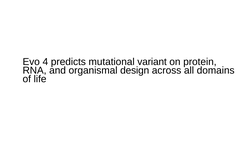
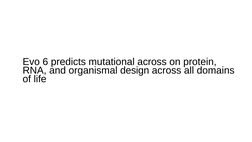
4: 4 -> 6
mutational variant: variant -> across
